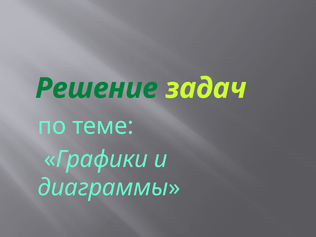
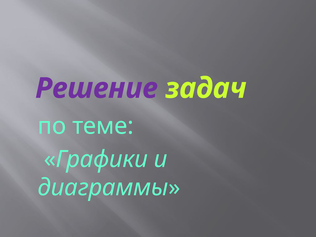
Решение colour: green -> purple
